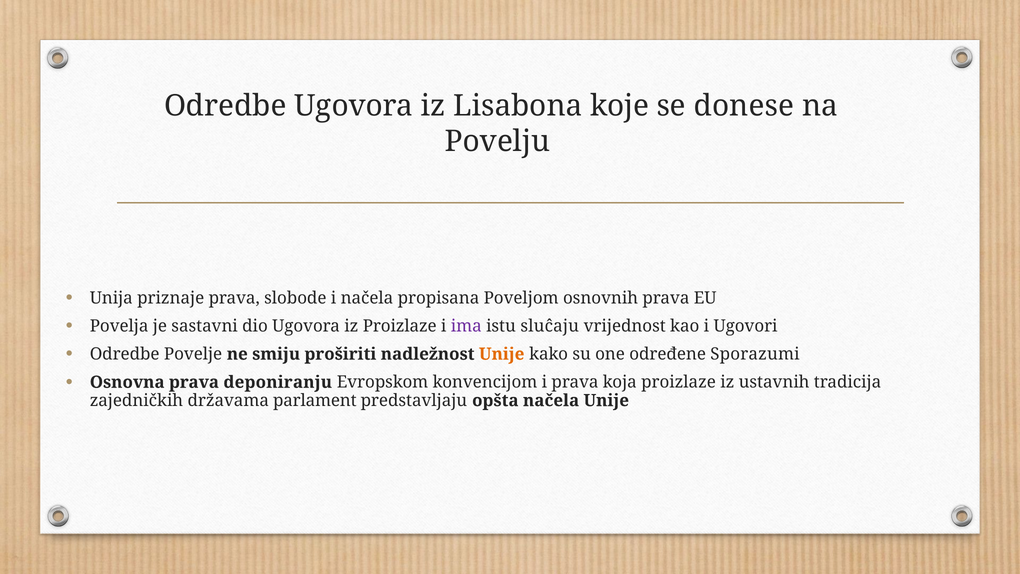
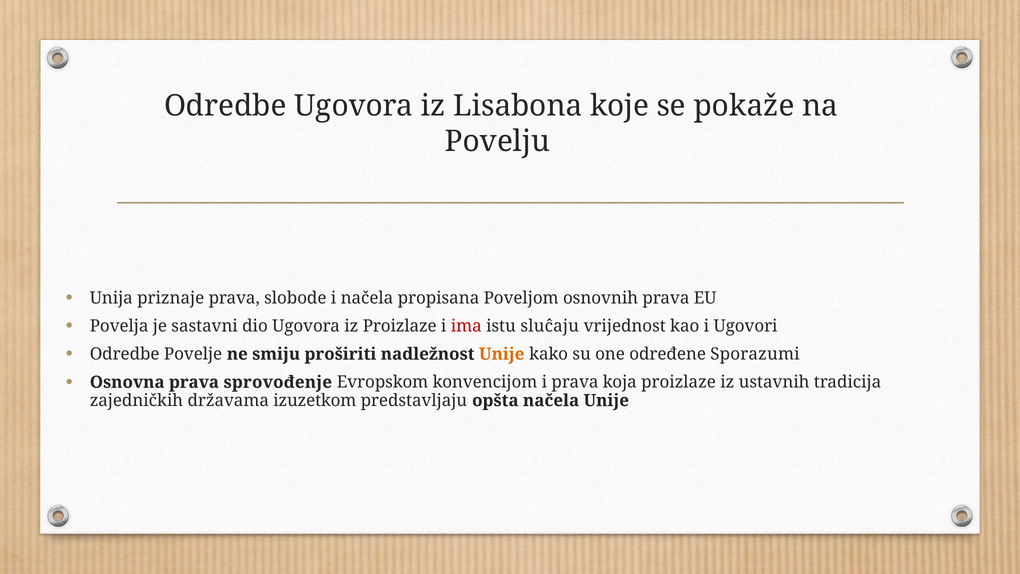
donese: donese -> pokaže
ima colour: purple -> red
deponiranju: deponiranju -> sprovođenje
parlament: parlament -> izuzetkom
